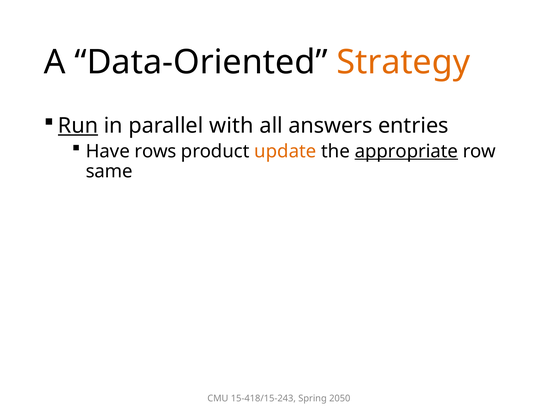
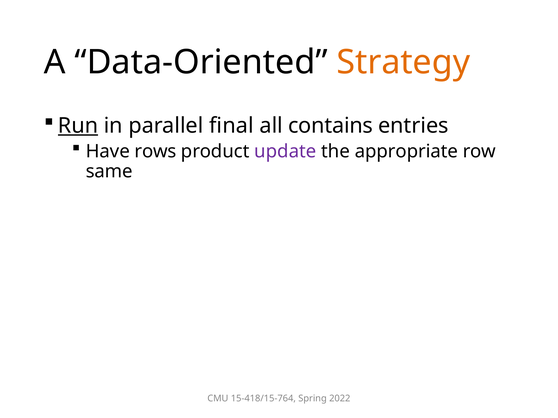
with: with -> final
answers: answers -> contains
update colour: orange -> purple
appropriate underline: present -> none
15-418/15-243: 15-418/15-243 -> 15-418/15-764
2050: 2050 -> 2022
